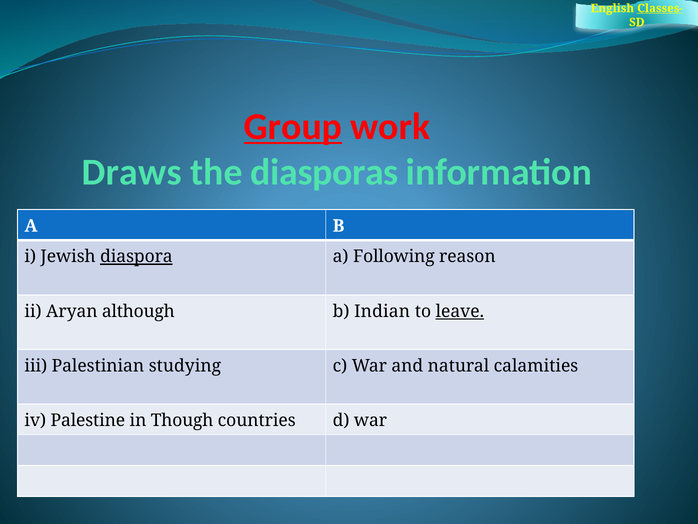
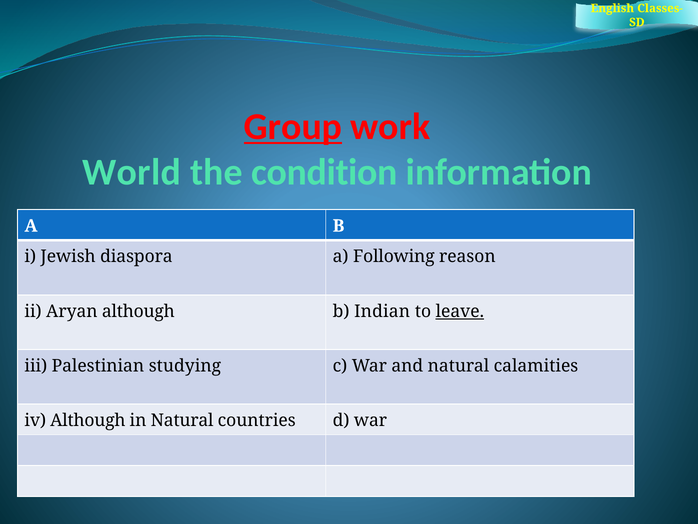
Classes- underline: present -> none
Draws: Draws -> World
diasporas: diasporas -> condition
diaspora underline: present -> none
iv Palestine: Palestine -> Although
in Though: Though -> Natural
